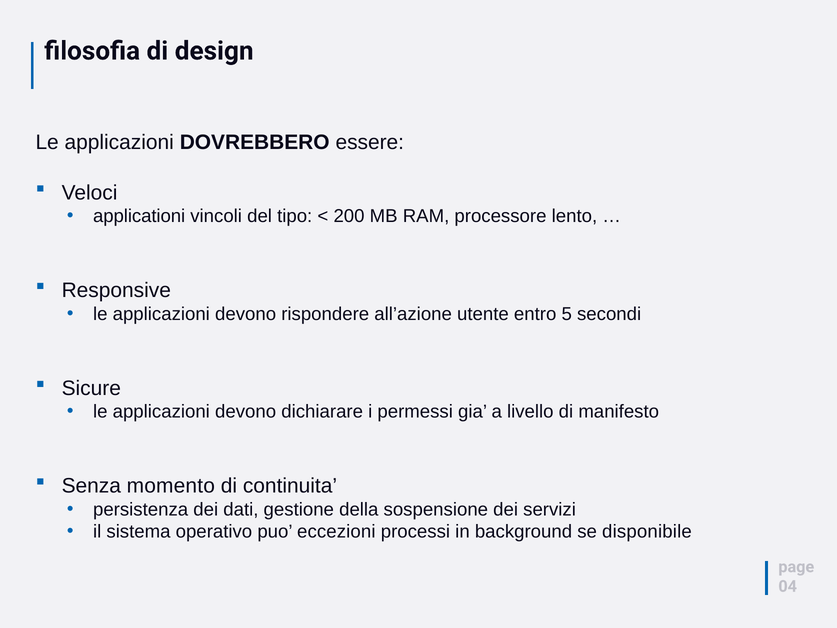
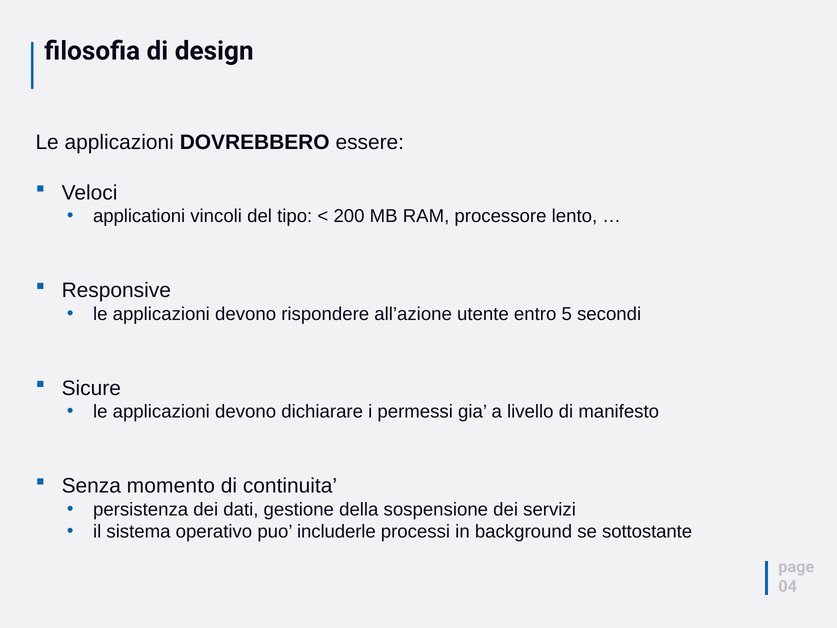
eccezioni: eccezioni -> includerle
disponibile: disponibile -> sottostante
